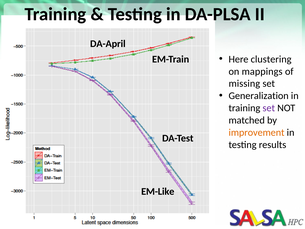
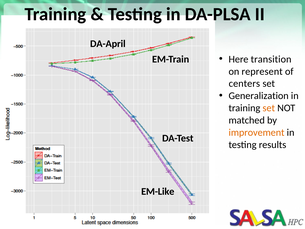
clustering: clustering -> transition
mappings: mappings -> represent
missing: missing -> centers
set at (269, 108) colour: purple -> orange
